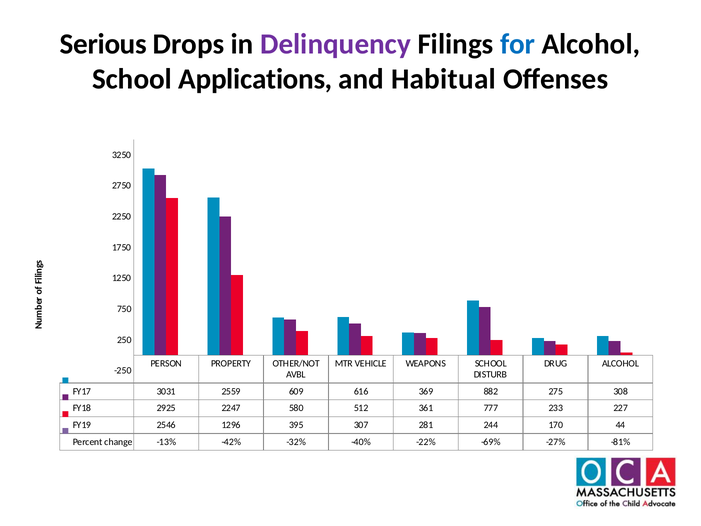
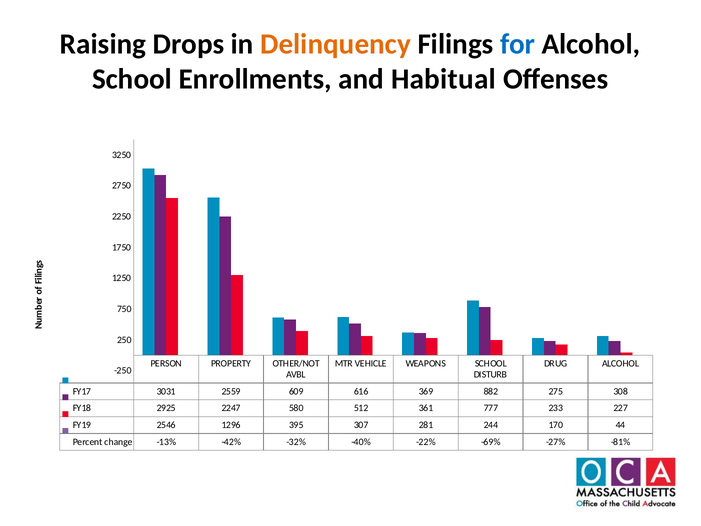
Serious: Serious -> Raising
Delinquency colour: purple -> orange
Applications: Applications -> Enrollments
